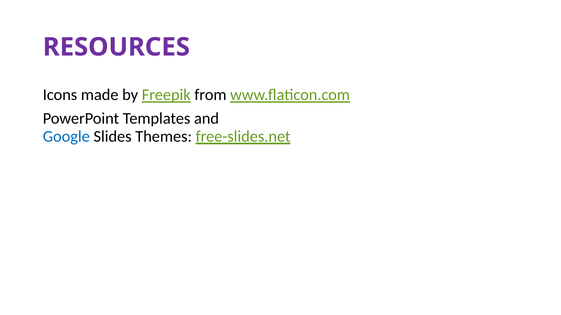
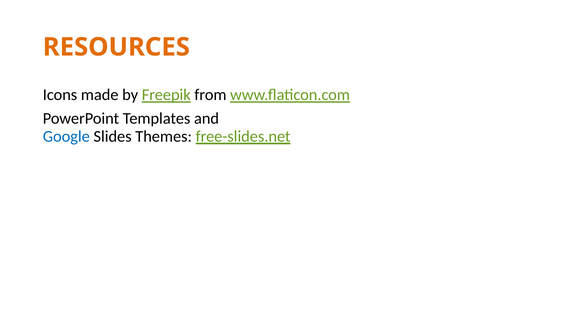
RESOURCES colour: purple -> orange
